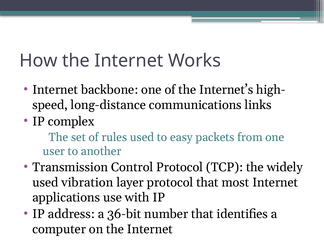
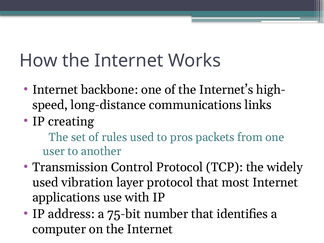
complex: complex -> creating
easy: easy -> pros
36-bit: 36-bit -> 75-bit
